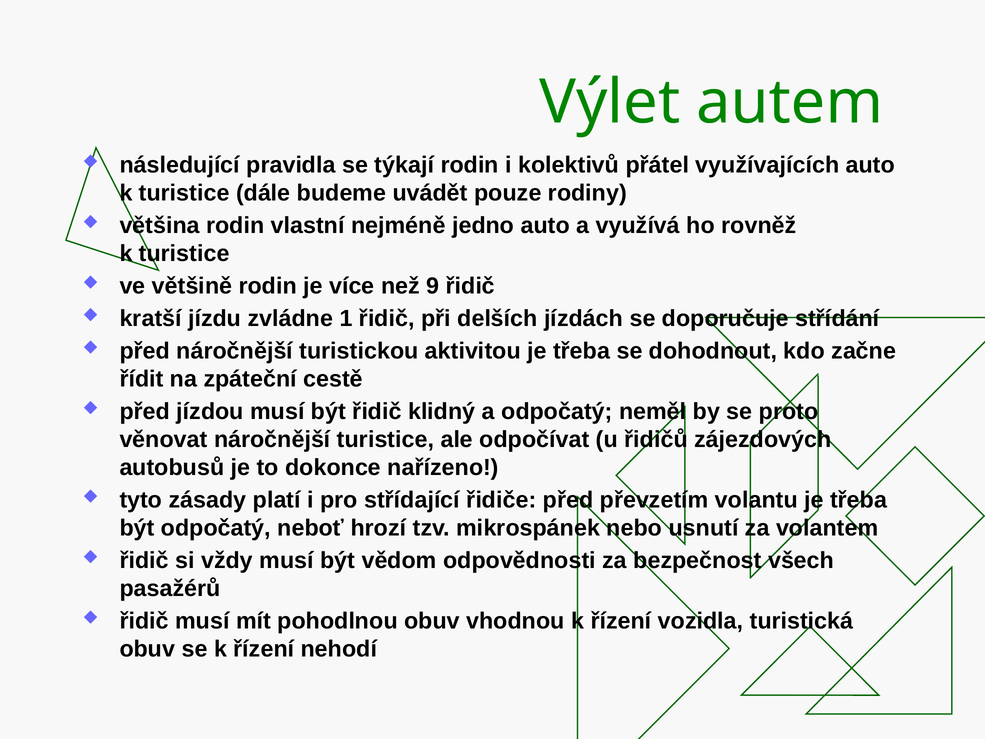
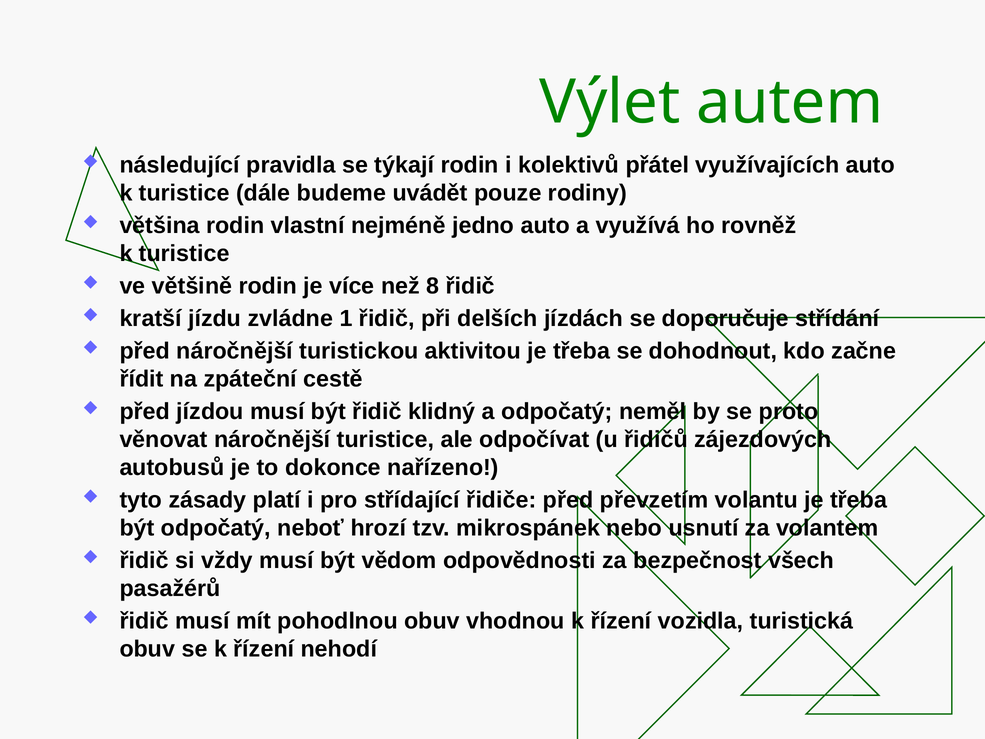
9: 9 -> 8
